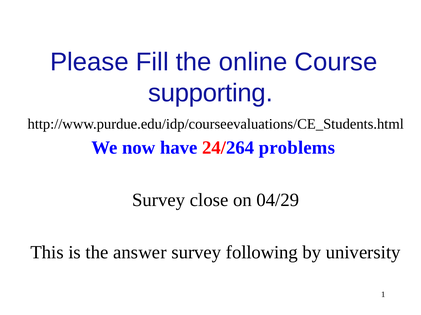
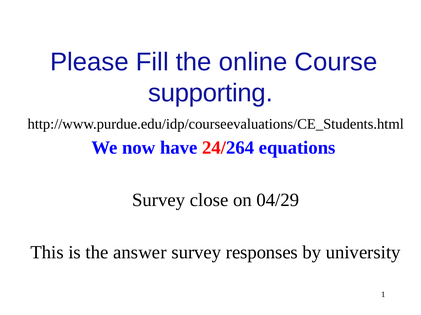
problems: problems -> equations
following: following -> responses
